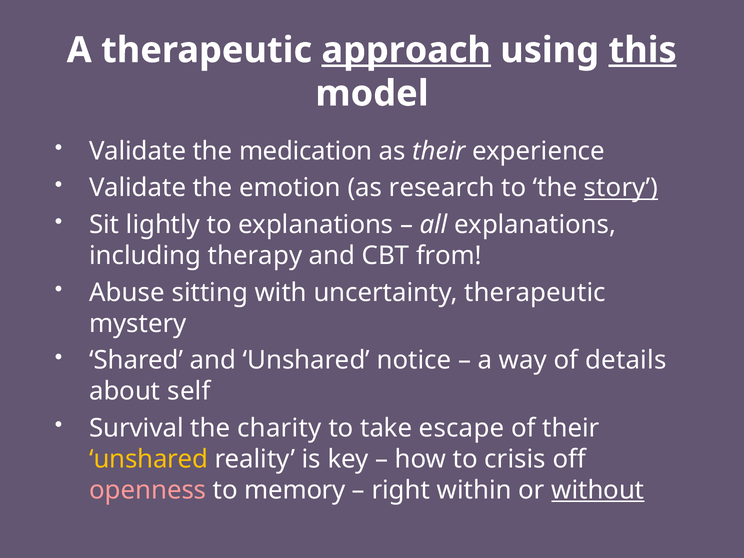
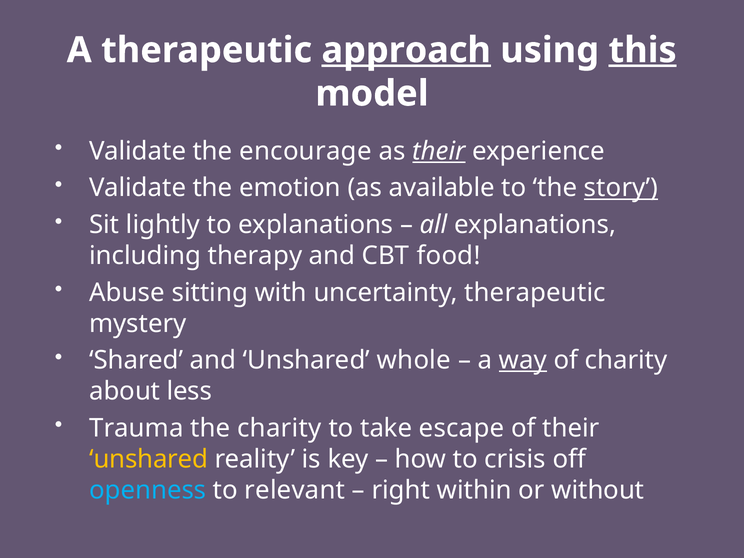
medication: medication -> encourage
their at (439, 151) underline: none -> present
research: research -> available
from: from -> food
notice: notice -> whole
way underline: none -> present
of details: details -> charity
self: self -> less
Survival: Survival -> Trauma
openness colour: pink -> light blue
memory: memory -> relevant
without underline: present -> none
